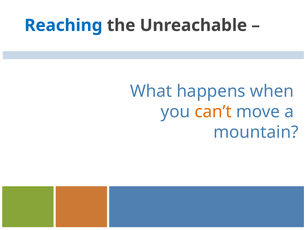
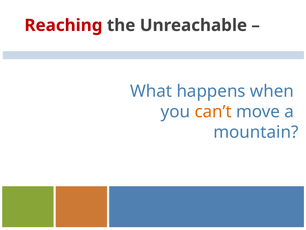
Reaching colour: blue -> red
